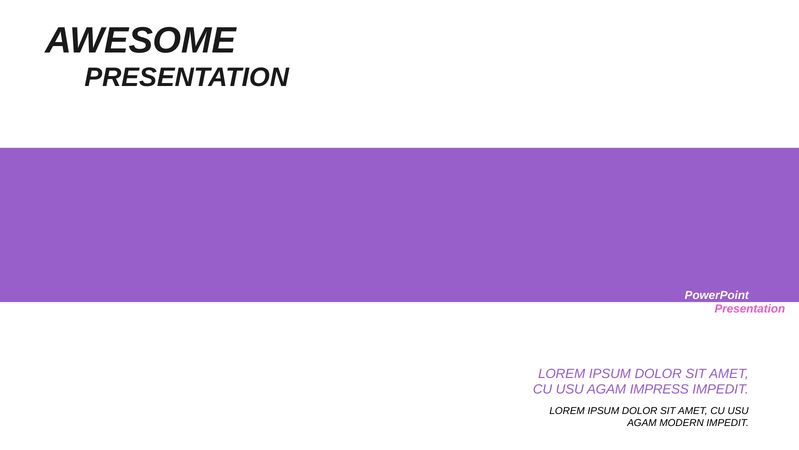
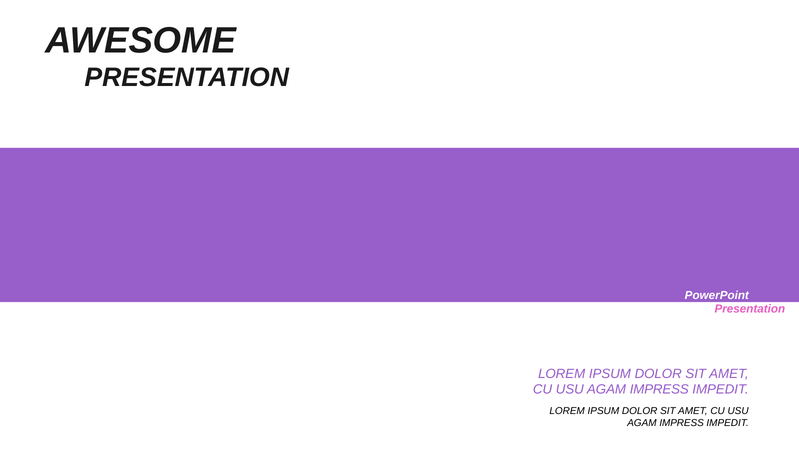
MODERN at (682, 422): MODERN -> IMPRESS
